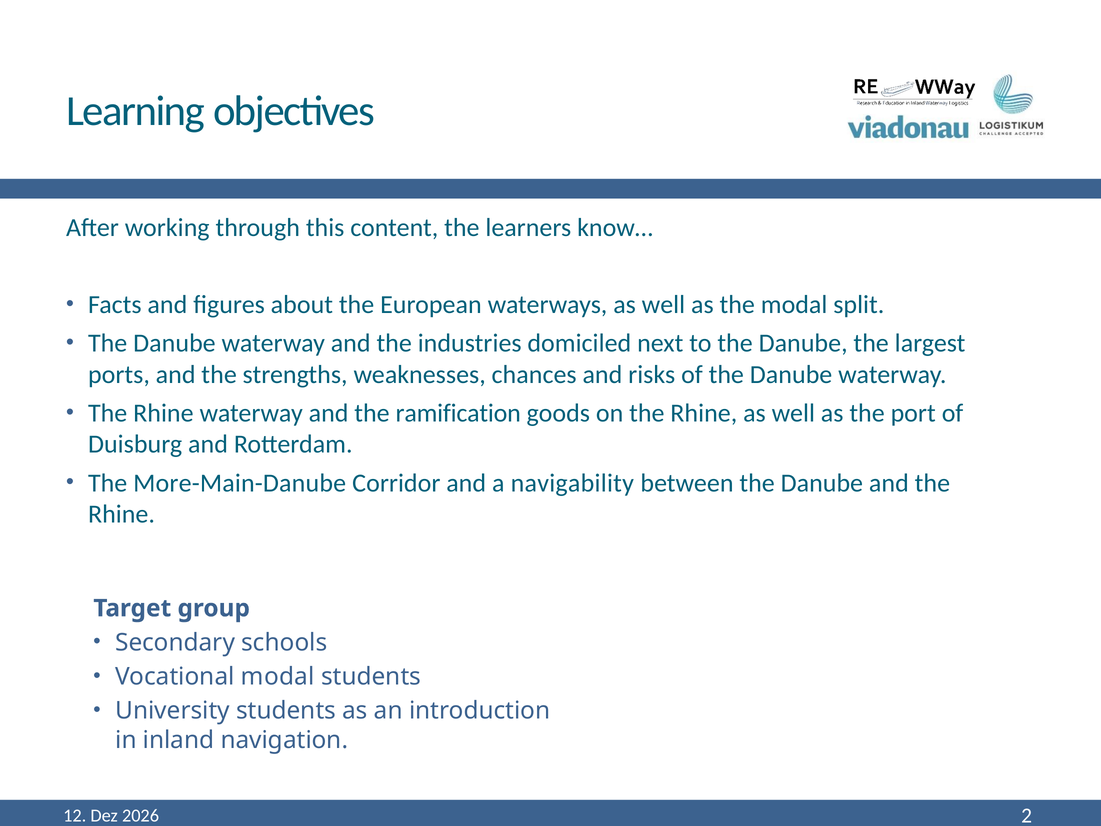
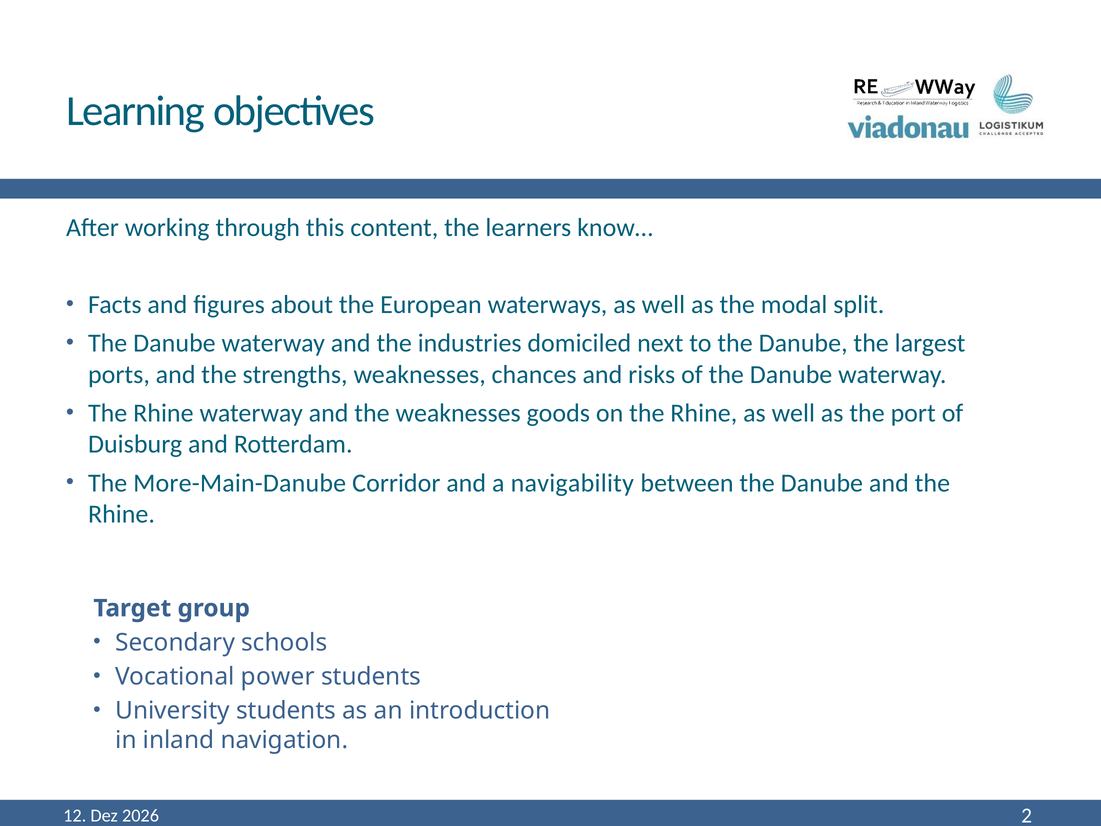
the ramification: ramification -> weaknesses
Vocational modal: modal -> power
